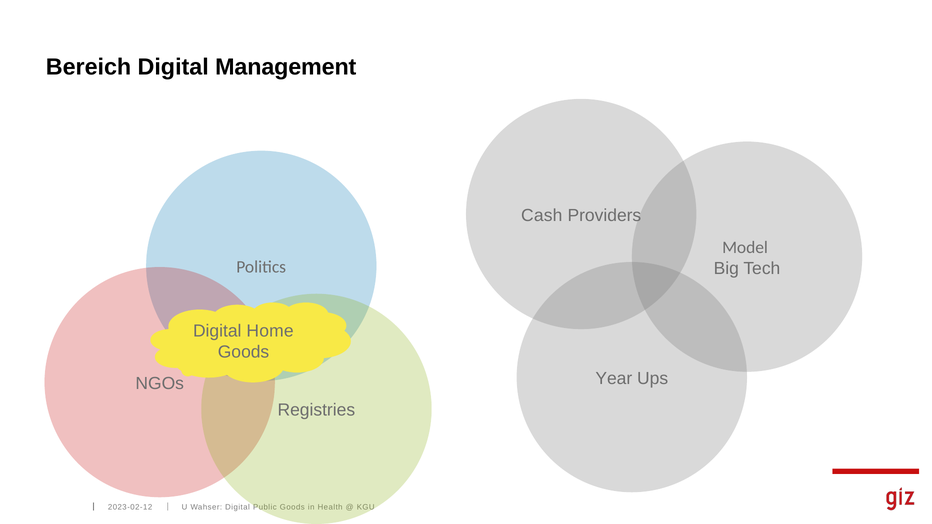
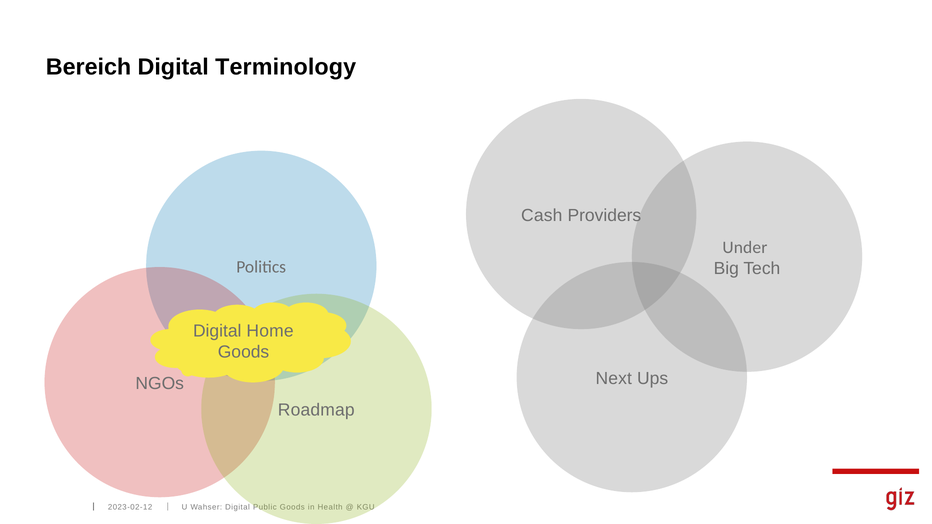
Management: Management -> Terminology
Model: Model -> Under
Year: Year -> Next
Registries: Registries -> Roadmap
